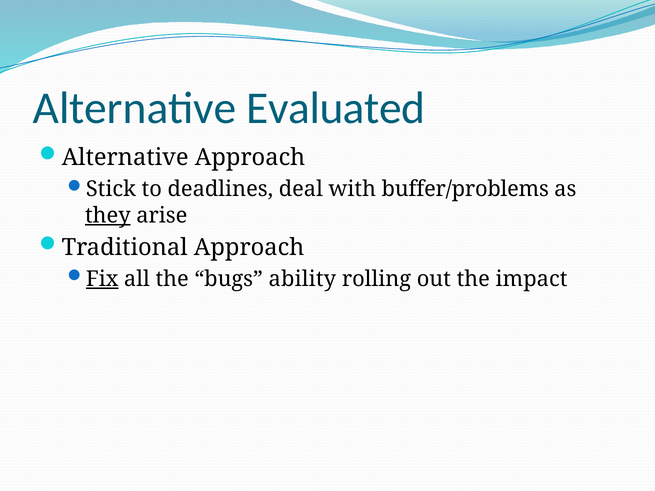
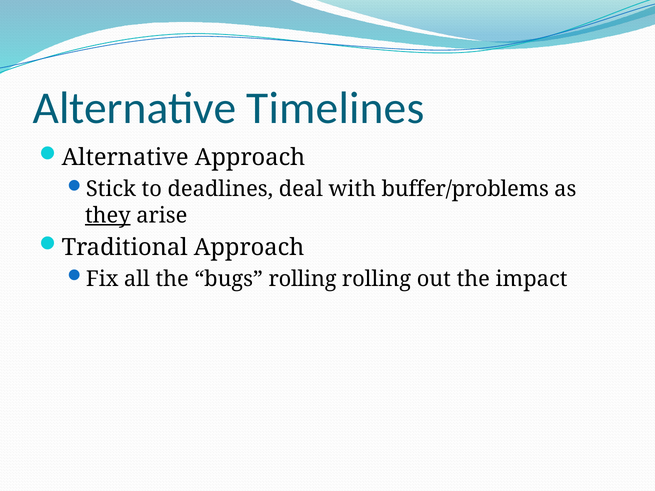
Evaluated: Evaluated -> Timelines
Fix underline: present -> none
bugs ability: ability -> rolling
